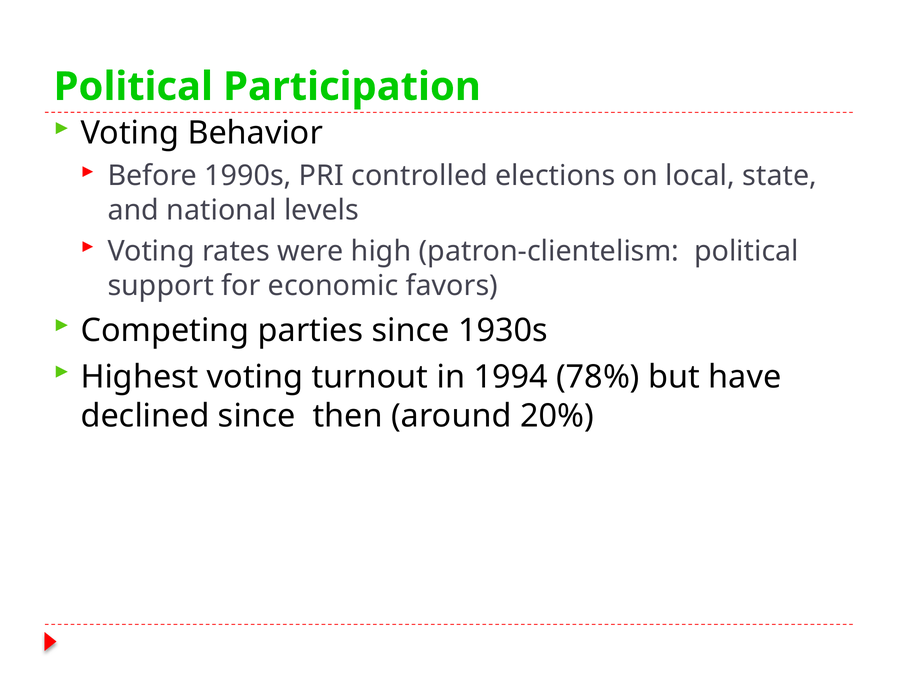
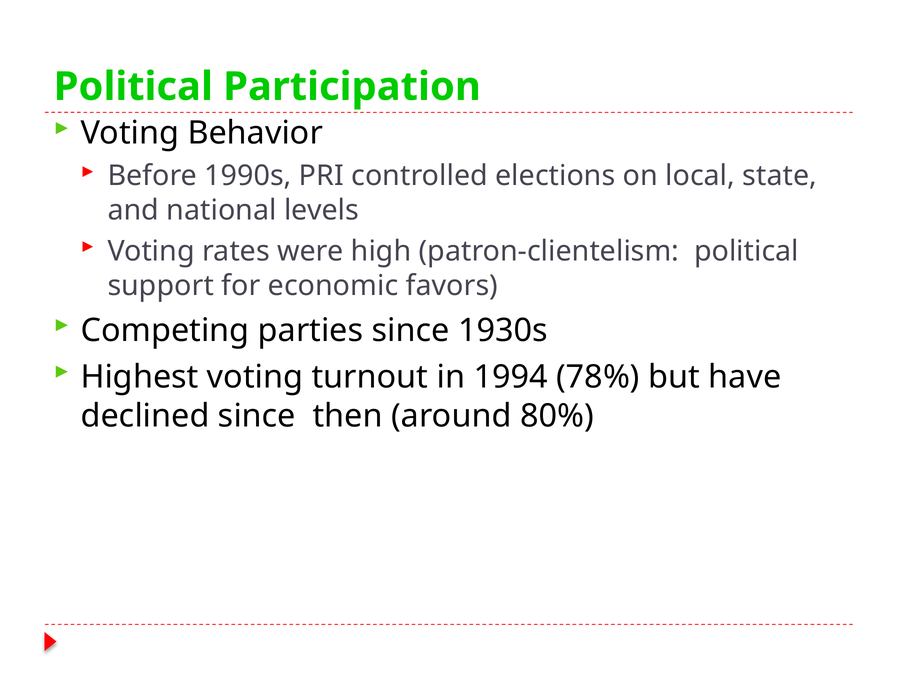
20%: 20% -> 80%
